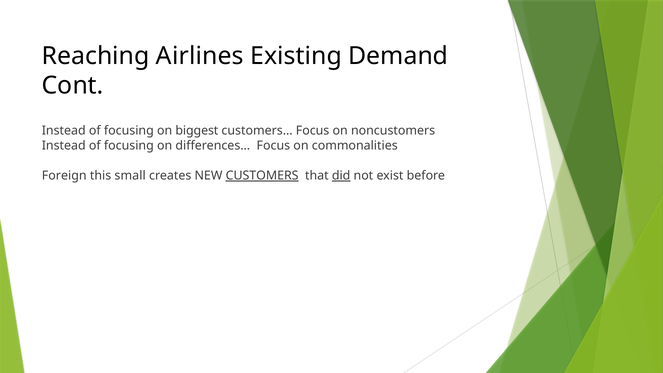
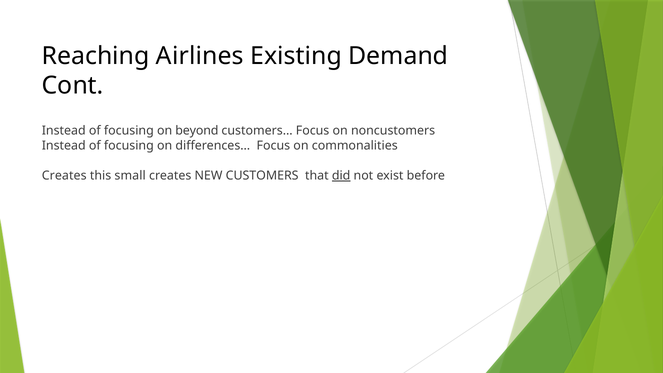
biggest: biggest -> beyond
Foreign at (64, 176): Foreign -> Creates
CUSTOMERS underline: present -> none
